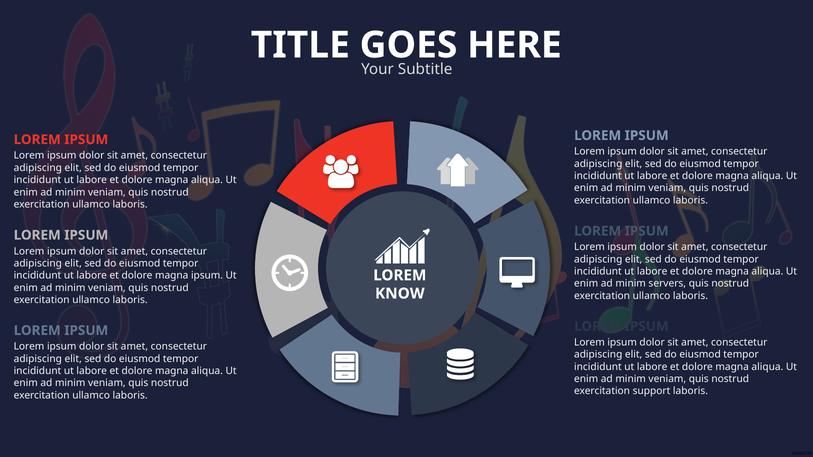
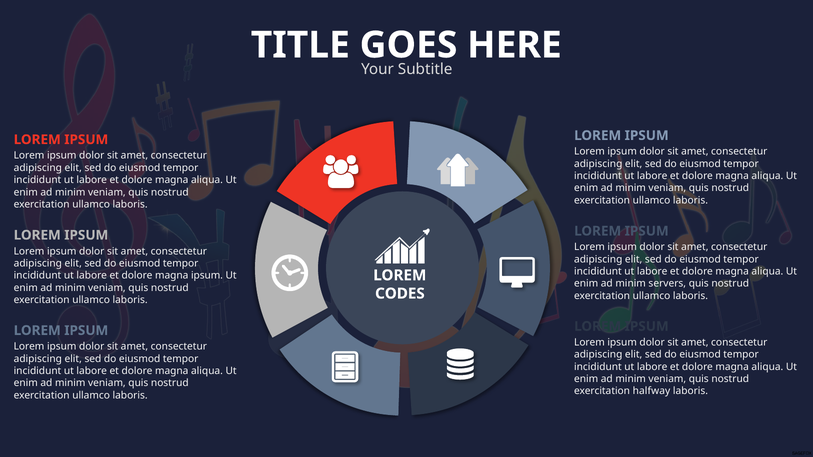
KNOW: KNOW -> CODES
support: support -> halfway
